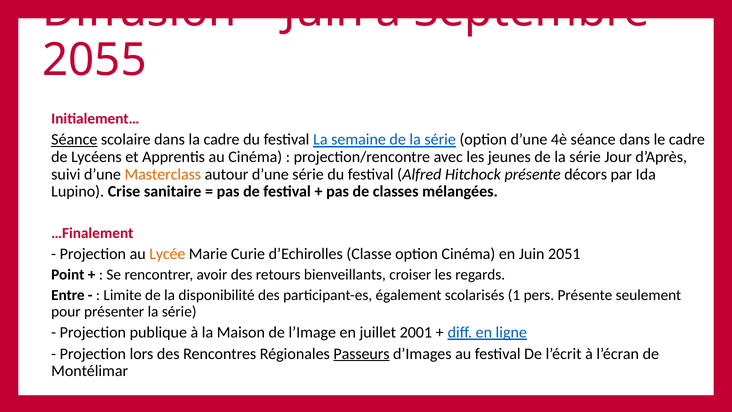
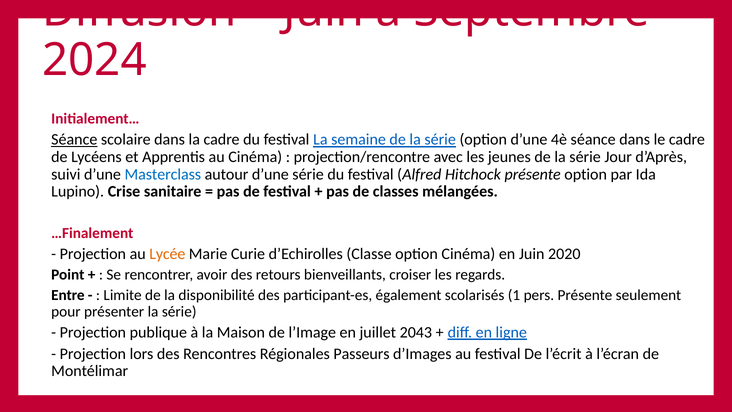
2055: 2055 -> 2024
Masterclass colour: orange -> blue
présente décors: décors -> option
2051: 2051 -> 2020
2001: 2001 -> 2043
Passeurs underline: present -> none
